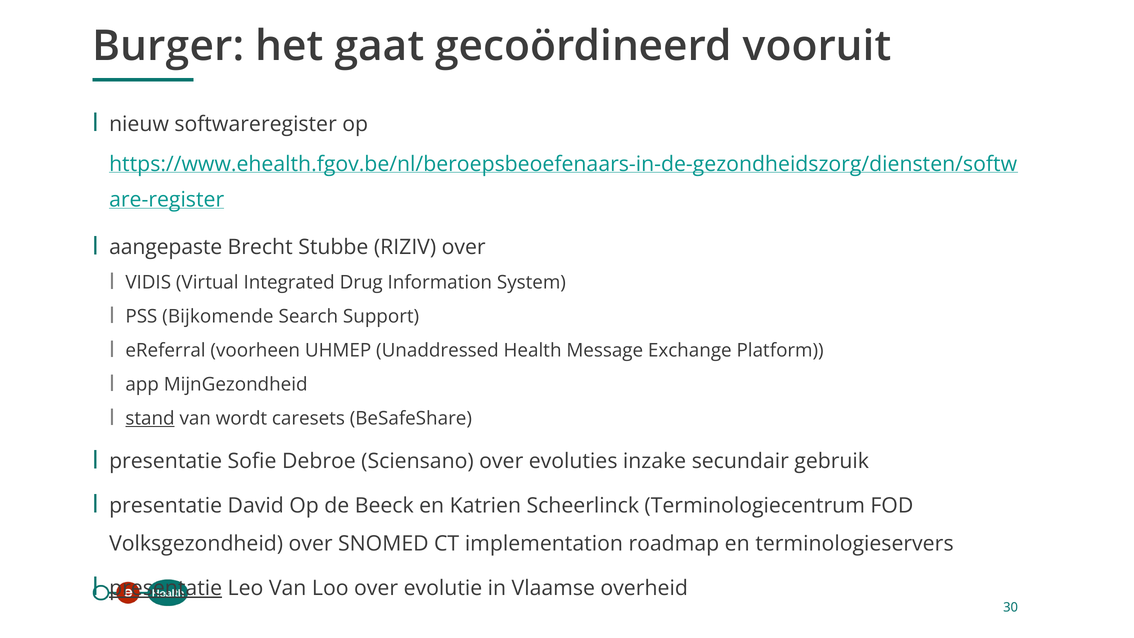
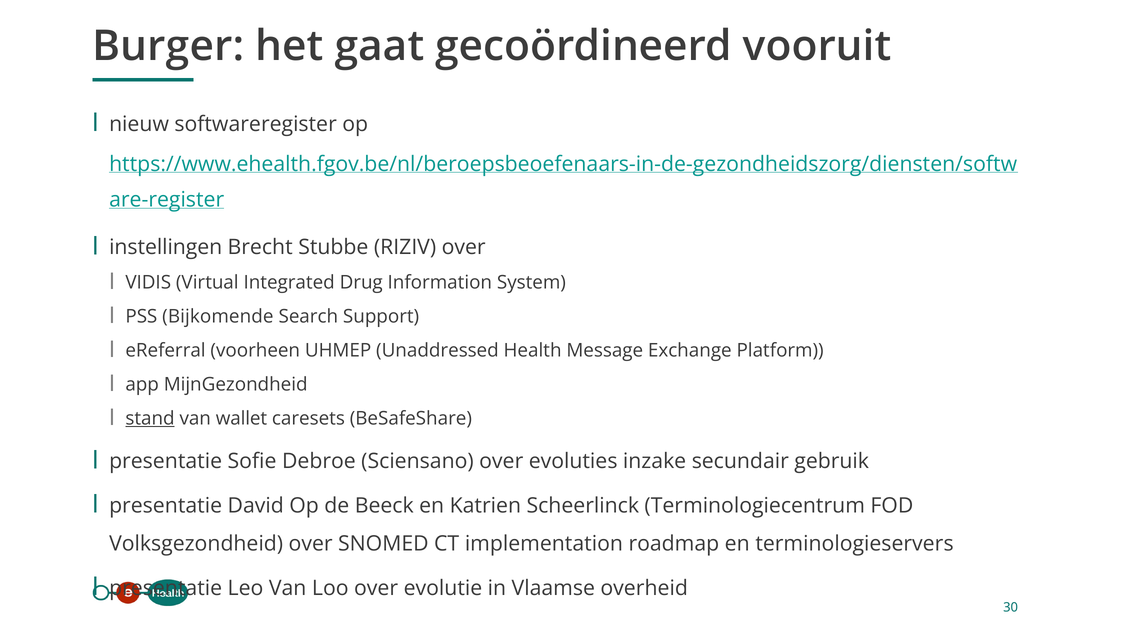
aangepaste: aangepaste -> instellingen
wordt: wordt -> wallet
presentatie at (166, 588) underline: present -> none
